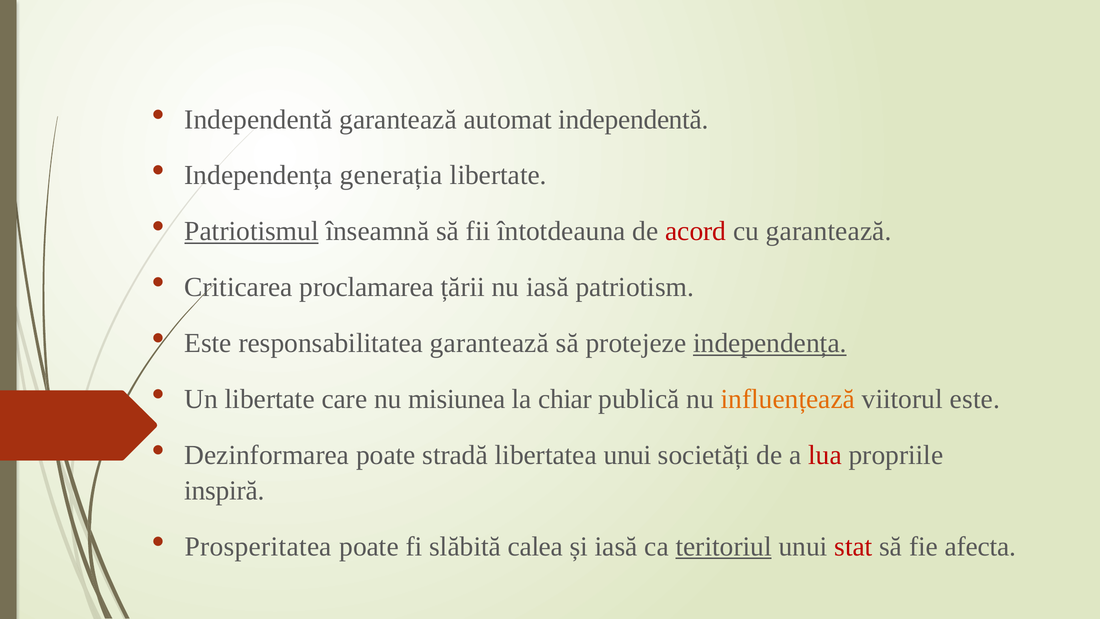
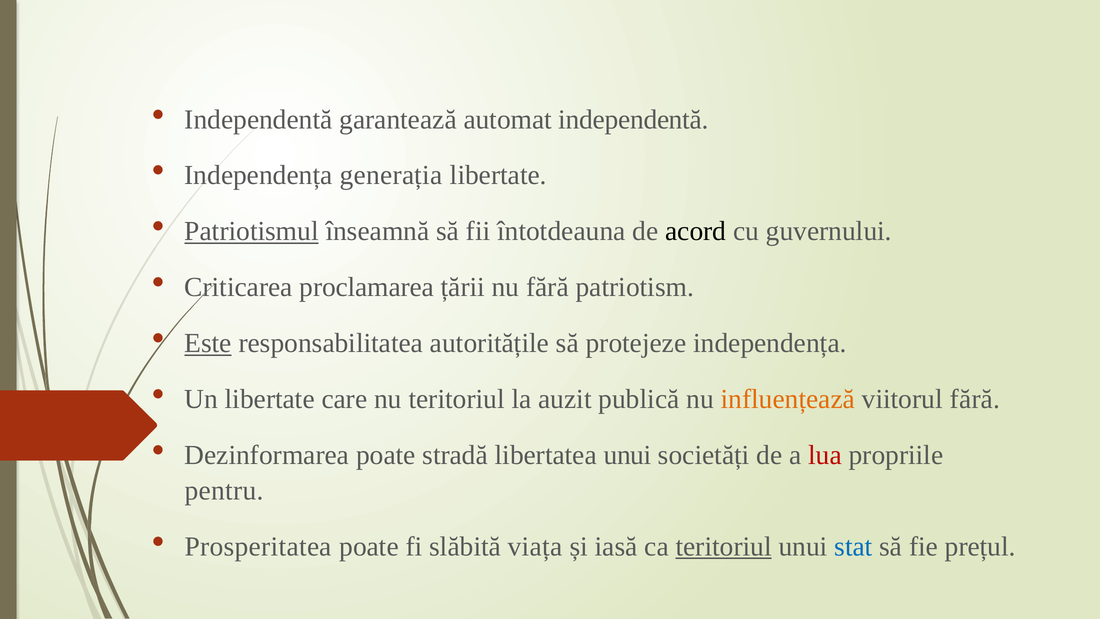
acord colour: red -> black
cu garantează: garantează -> guvernului
nu iasă: iasă -> fără
Este at (208, 343) underline: none -> present
responsabilitatea garantează: garantează -> autoritățile
independența at (770, 343) underline: present -> none
nu misiunea: misiunea -> teritoriul
chiar: chiar -> auzit
viitorul este: este -> fără
inspiră: inspiră -> pentru
calea: calea -> viața
stat colour: red -> blue
afecta: afecta -> prețul
